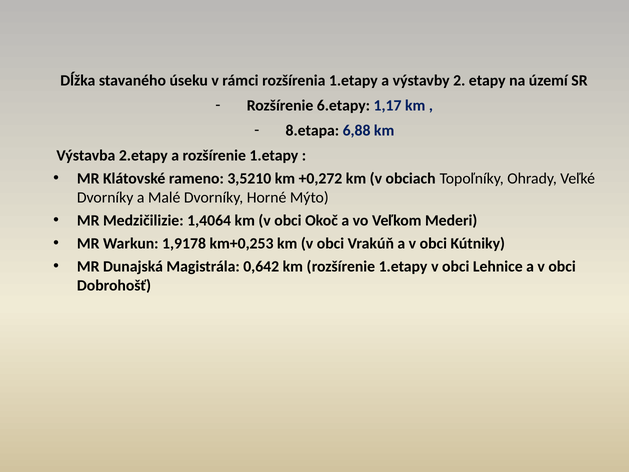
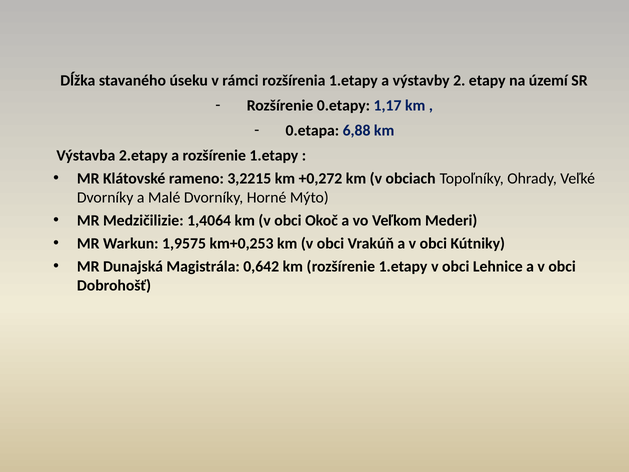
6.etapy: 6.etapy -> 0.etapy
8.etapa: 8.etapa -> 0.etapa
3,5210: 3,5210 -> 3,2215
1,9178: 1,9178 -> 1,9575
